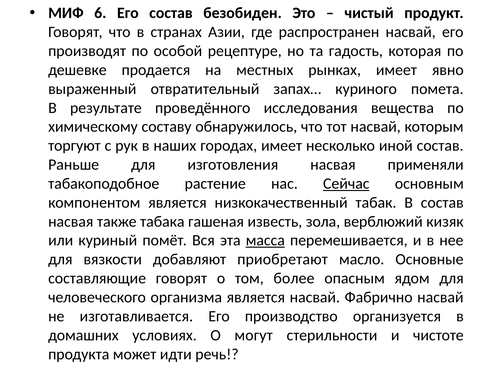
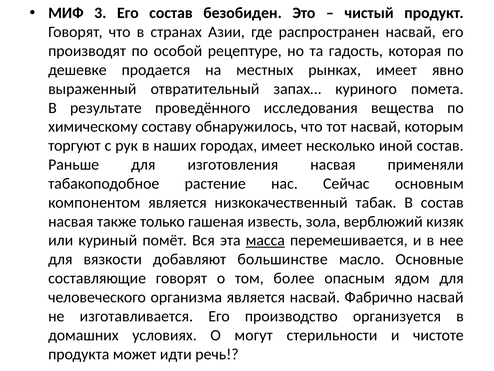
6: 6 -> 3
Сейчас underline: present -> none
табака: табака -> только
приобретают: приобретают -> большинстве
